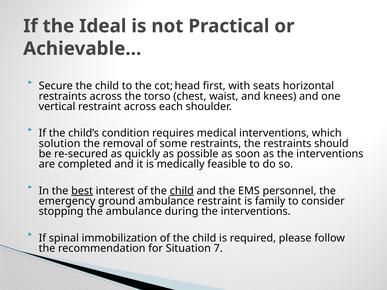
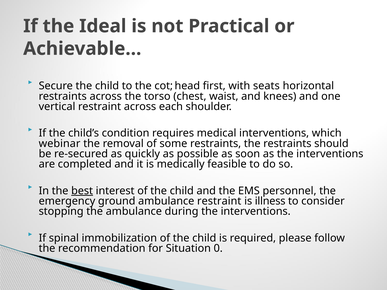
solution: solution -> webinar
child at (182, 191) underline: present -> none
family: family -> illness
7: 7 -> 0
